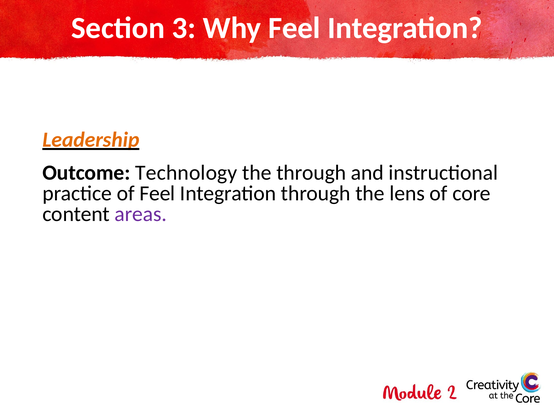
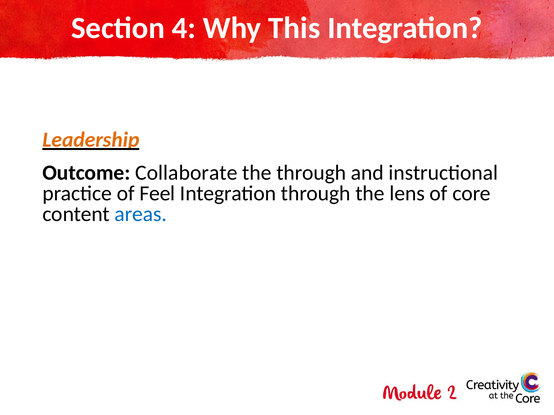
3: 3 -> 4
Why Feel: Feel -> This
Technology: Technology -> Collaborate
areas colour: purple -> blue
